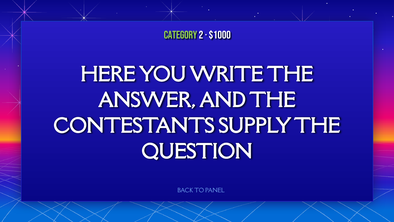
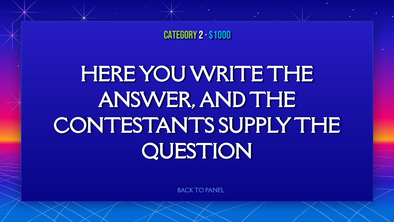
$1000 colour: white -> light blue
